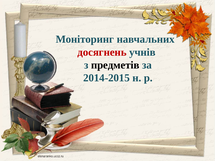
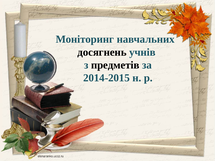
досягнень colour: red -> black
